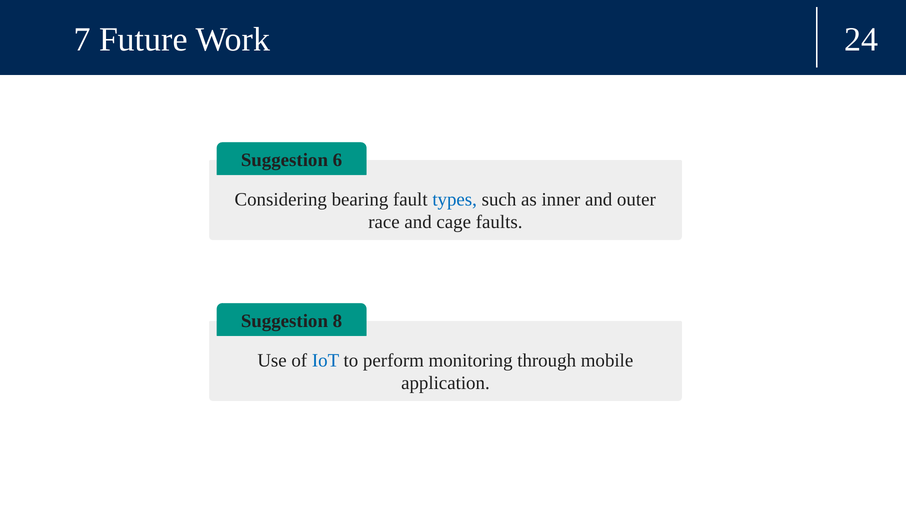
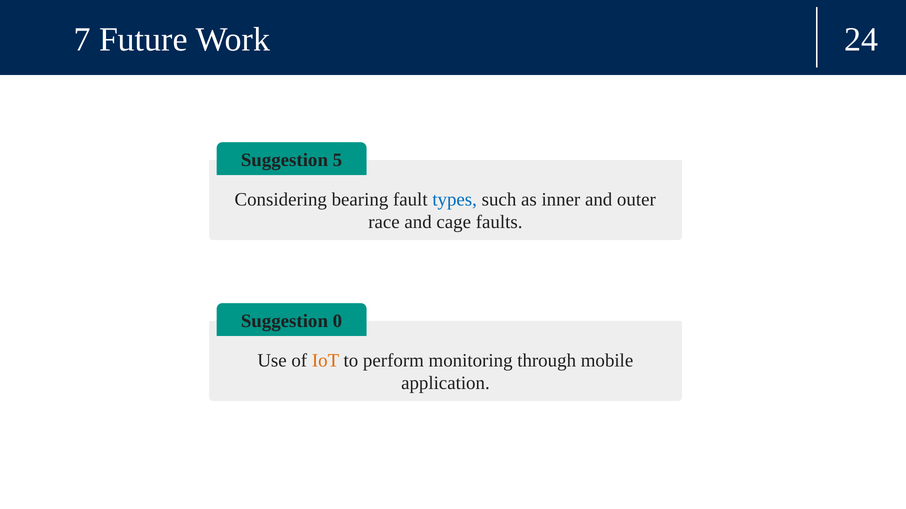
6: 6 -> 5
8: 8 -> 0
IoT colour: blue -> orange
